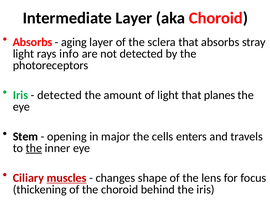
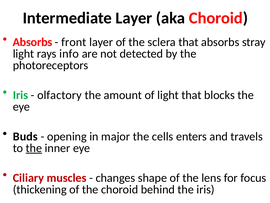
aging: aging -> front
detected at (59, 95): detected -> olfactory
planes: planes -> blocks
Stem: Stem -> Buds
muscles underline: present -> none
